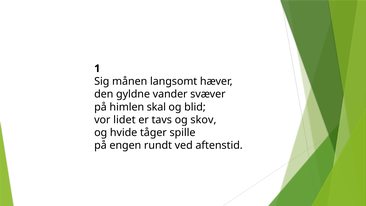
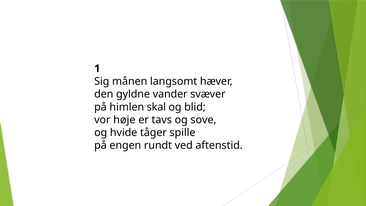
lidet: lidet -> høje
skov: skov -> sove
